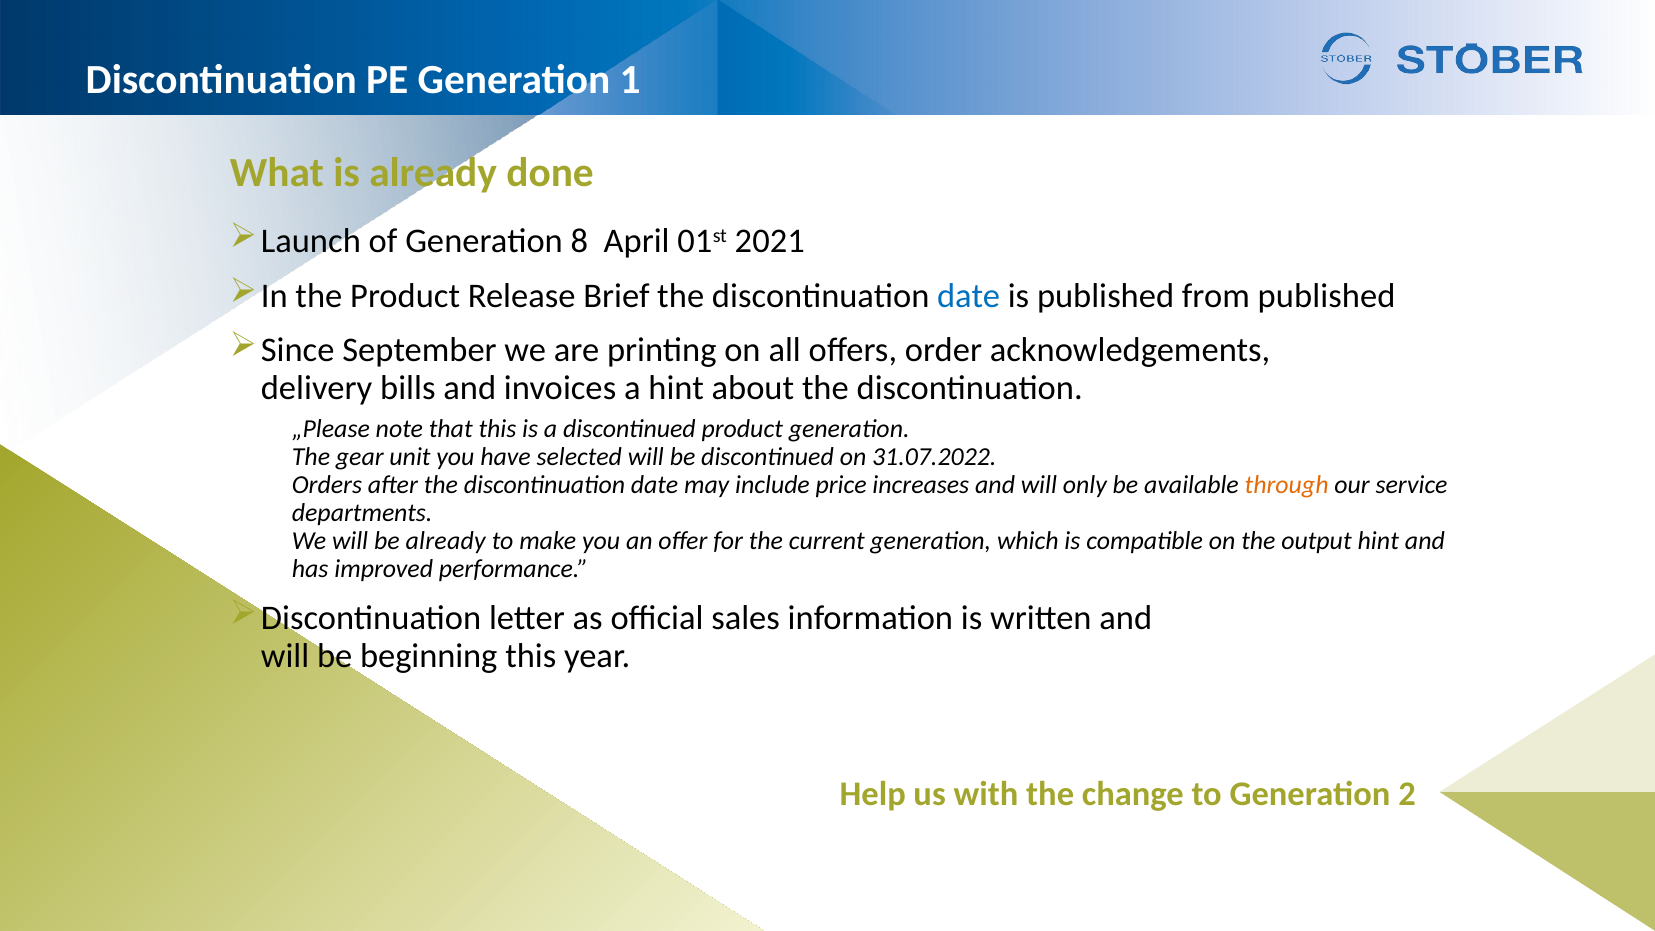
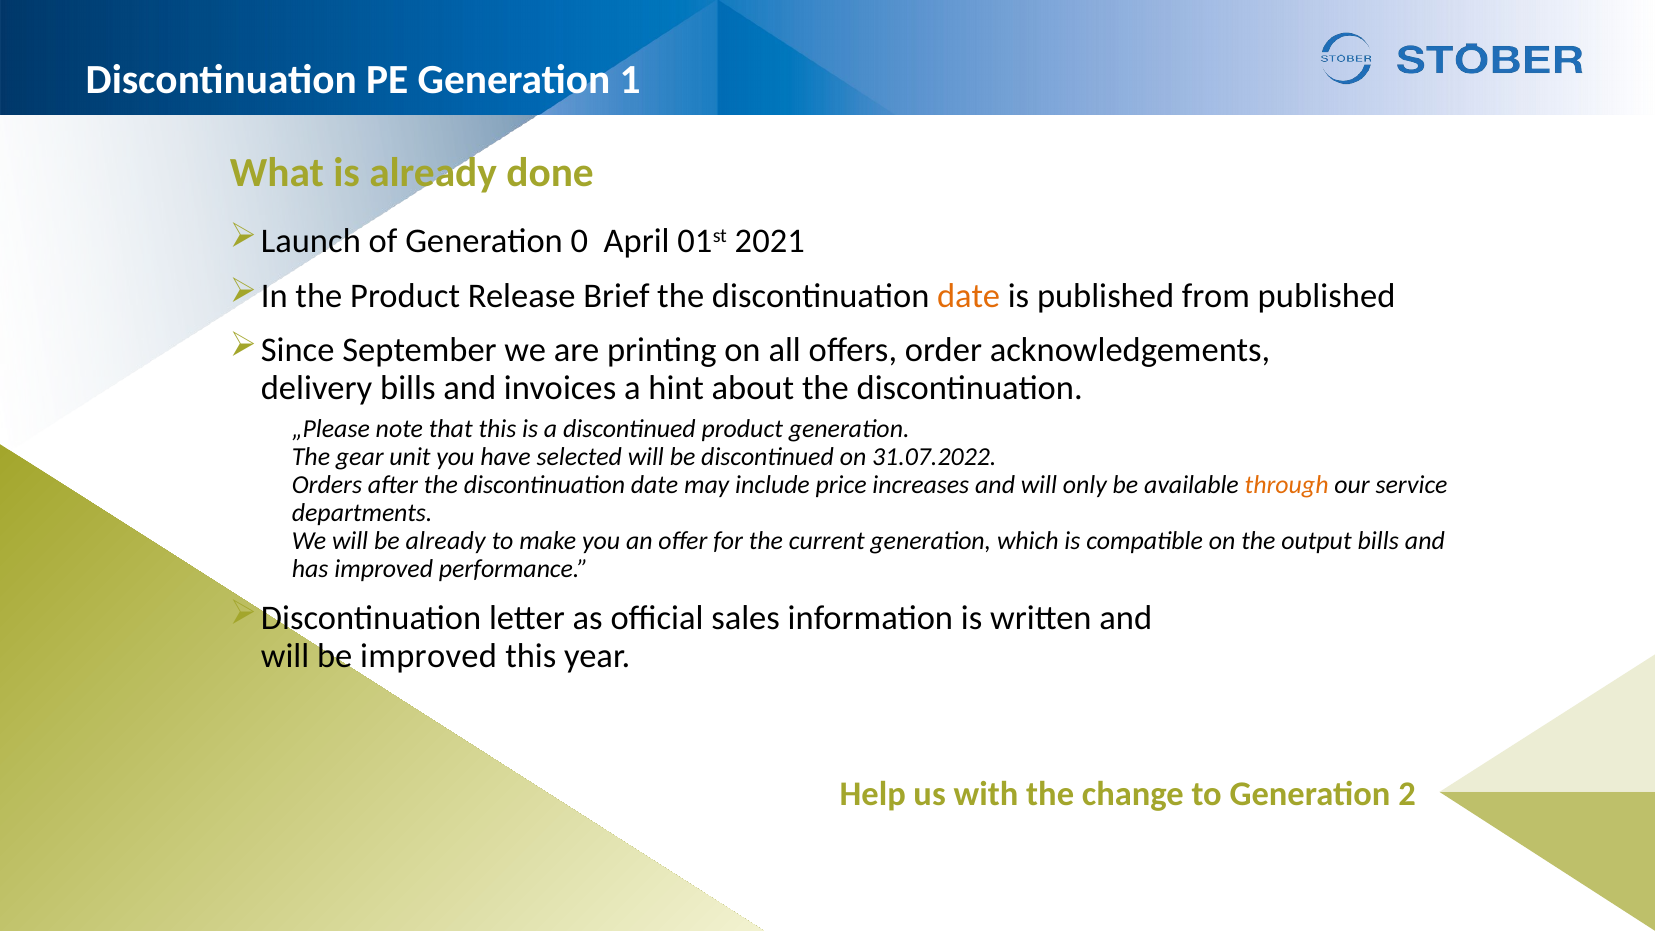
8: 8 -> 0
date at (969, 296) colour: blue -> orange
output hint: hint -> bills
be beginning: beginning -> improved
